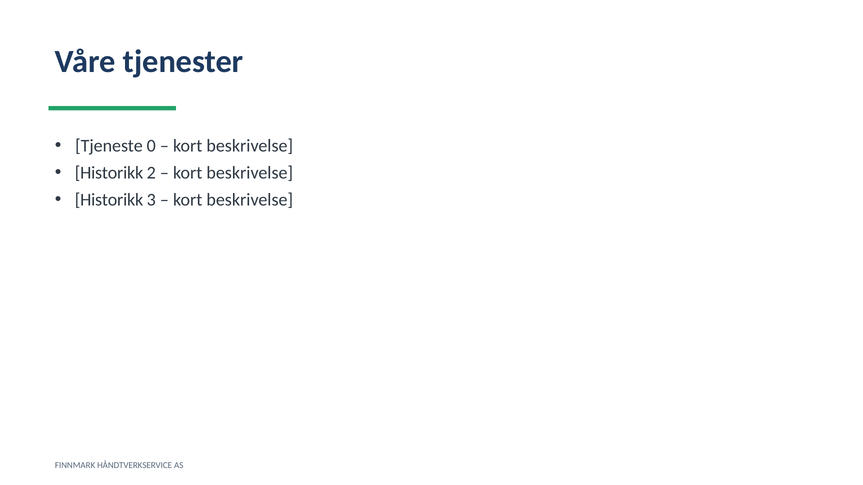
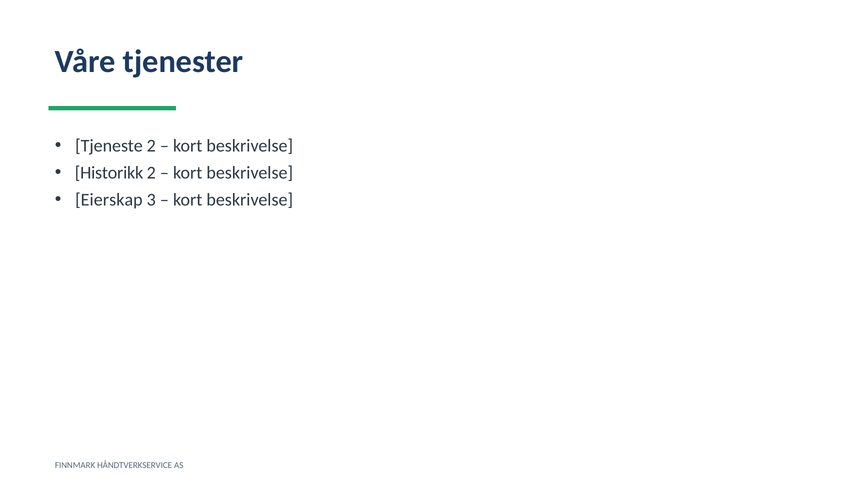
Tjeneste 0: 0 -> 2
Historikk at (109, 200): Historikk -> Eierskap
